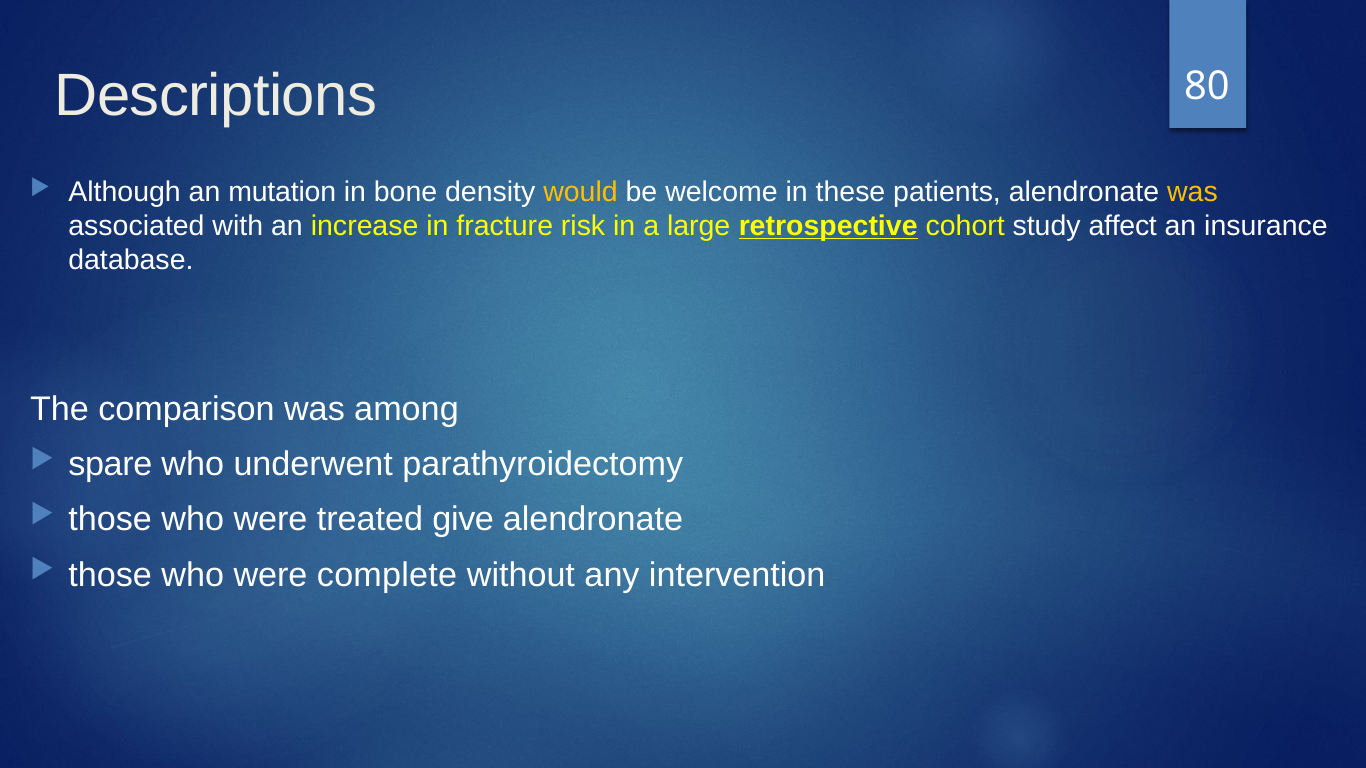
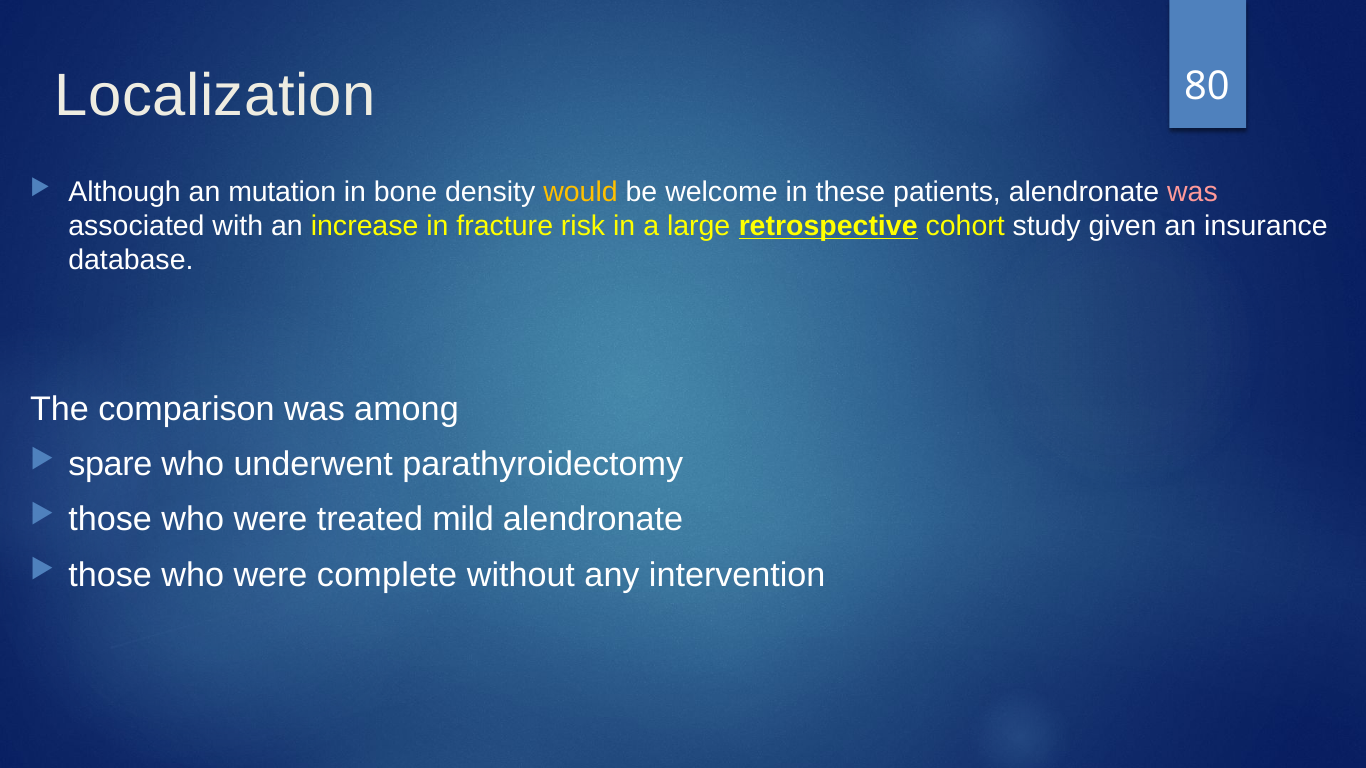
Descriptions: Descriptions -> Localization
was at (1192, 192) colour: yellow -> pink
affect: affect -> given
give: give -> mild
